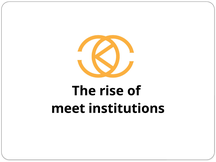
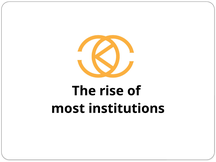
meet: meet -> most
